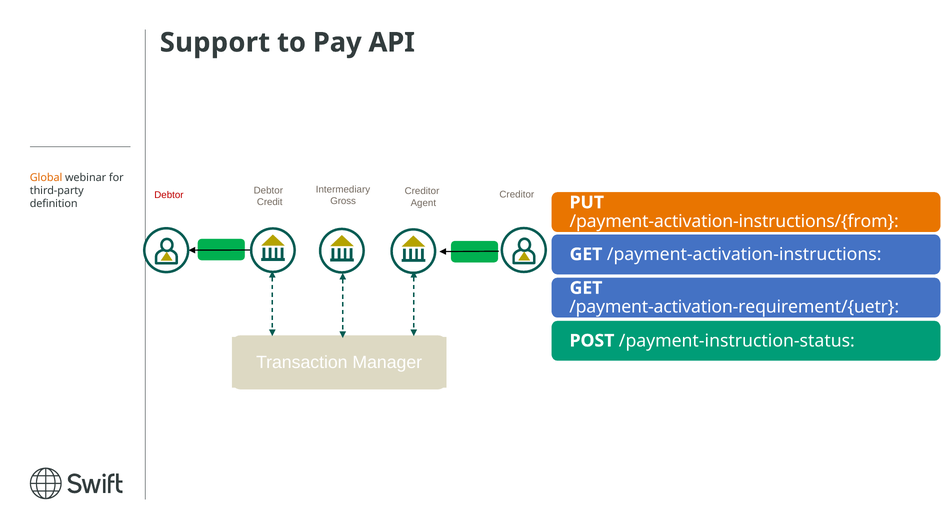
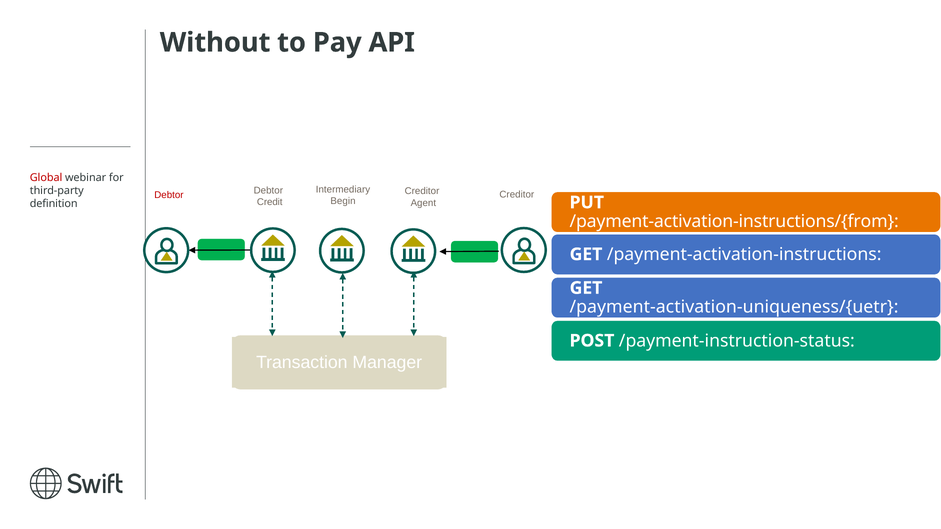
Support: Support -> Without
Global colour: orange -> red
Gross: Gross -> Begin
/payment-activation-requirement/{uetr: /payment-activation-requirement/{uetr -> /payment-activation-uniqueness/{uetr
